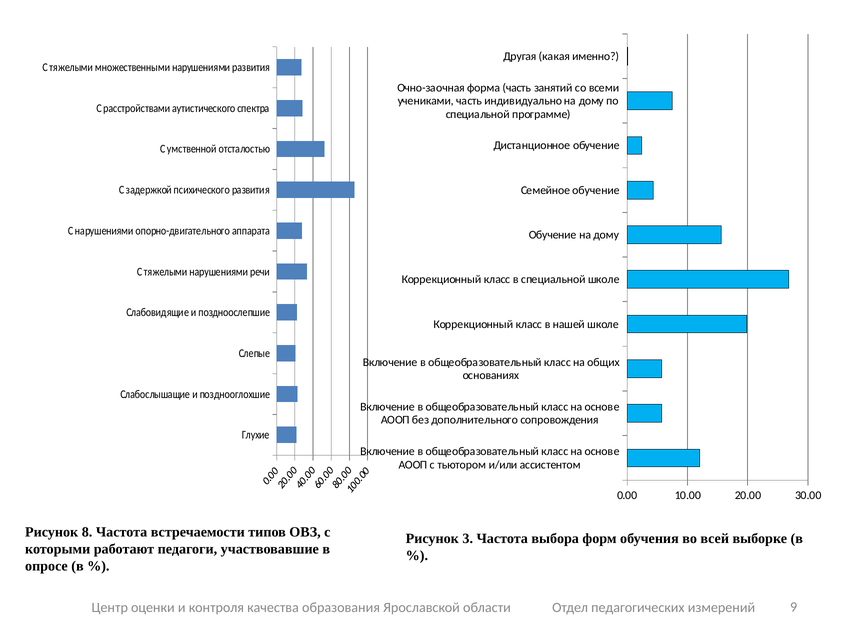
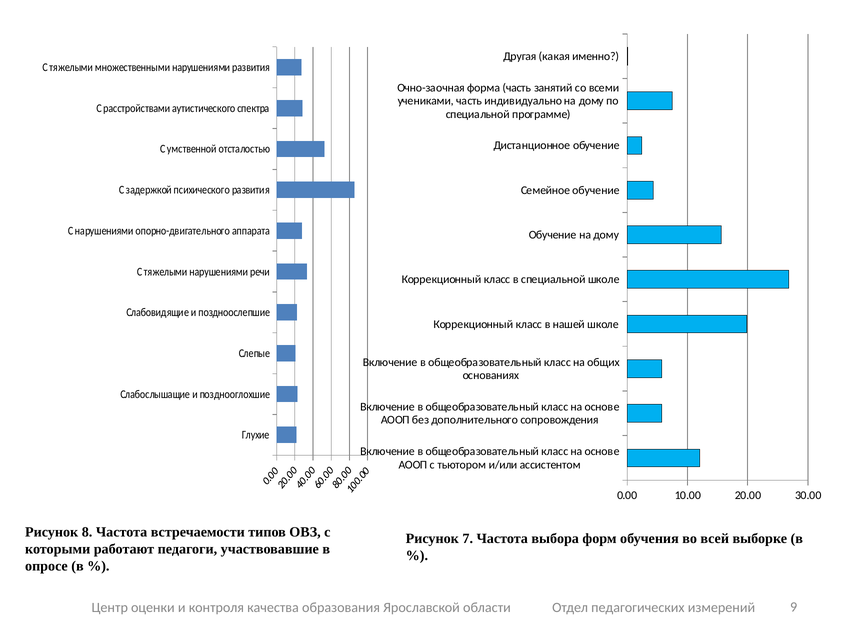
3: 3 -> 7
